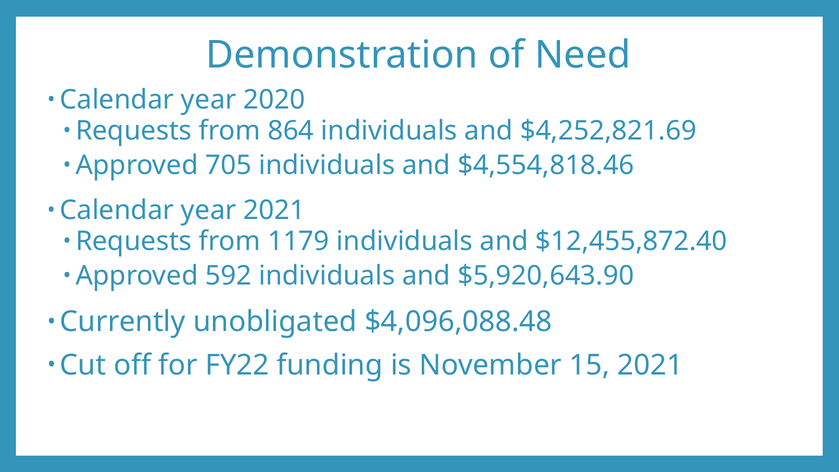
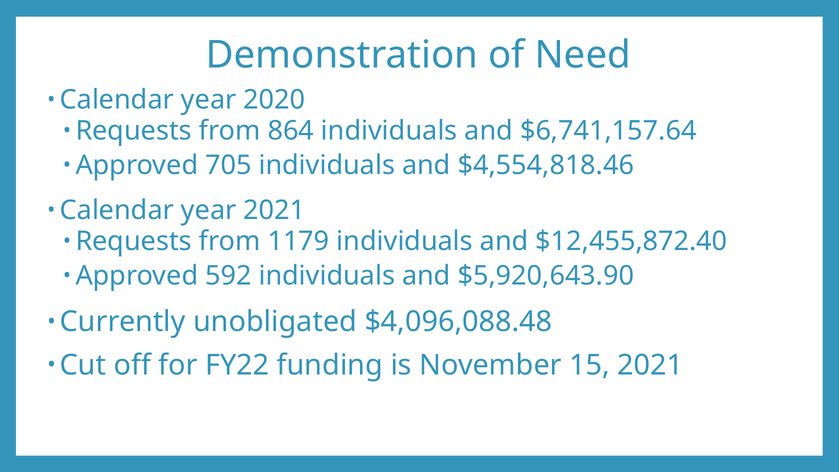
$4,252,821.69: $4,252,821.69 -> $6,741,157.64
